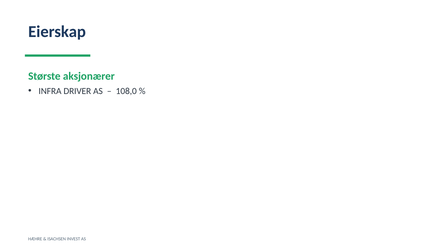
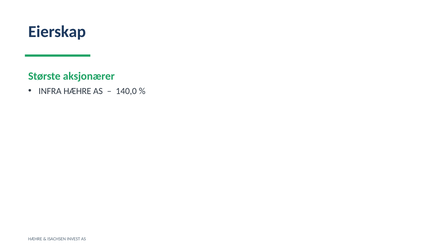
INFRA DRIVER: DRIVER -> HÆHRE
108,0: 108,0 -> 140,0
